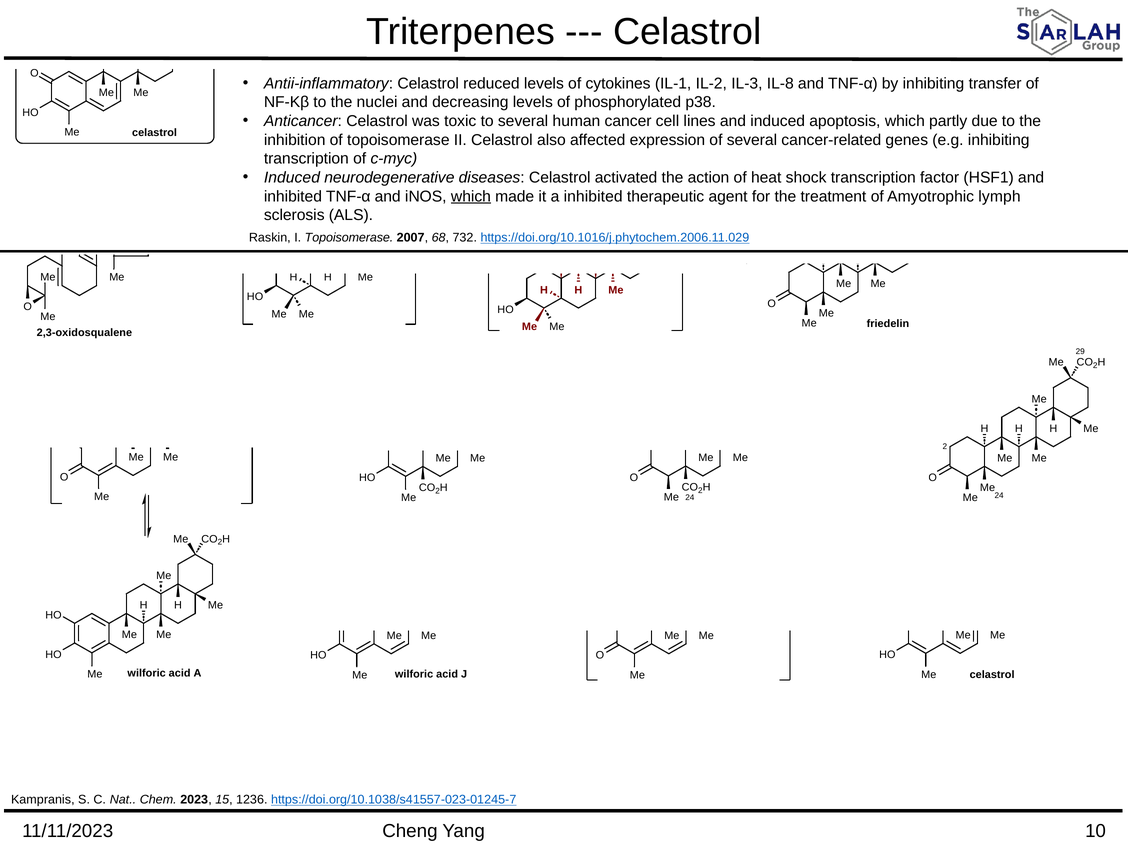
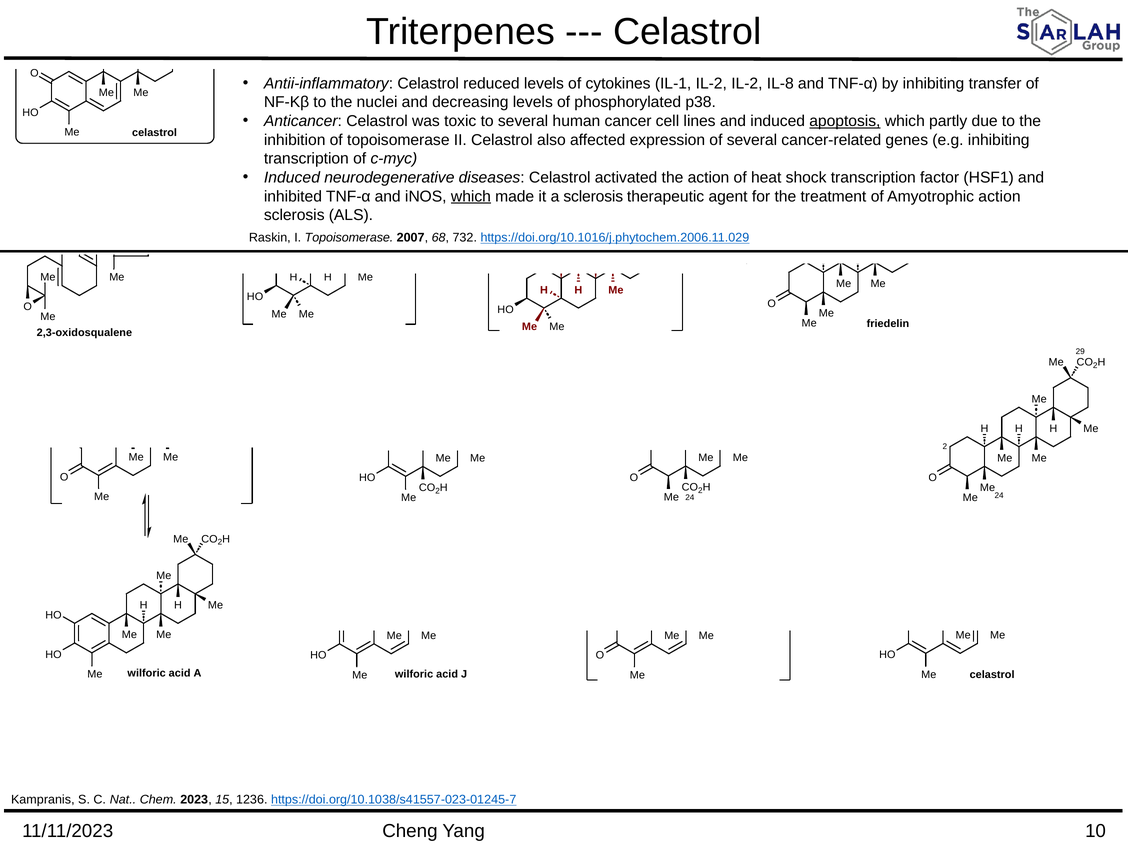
IL-2 IL-3: IL-3 -> IL-2
apoptosis underline: none -> present
a inhibited: inhibited -> sclerosis
lymph at (1000, 196): lymph -> action
